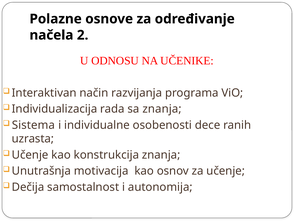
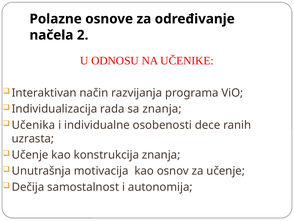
Sistema: Sistema -> Učenika
